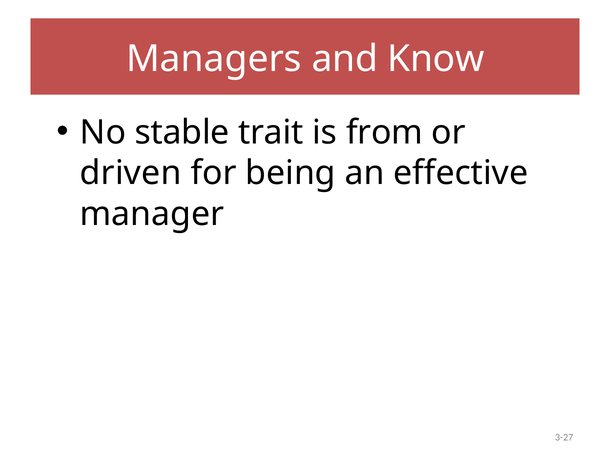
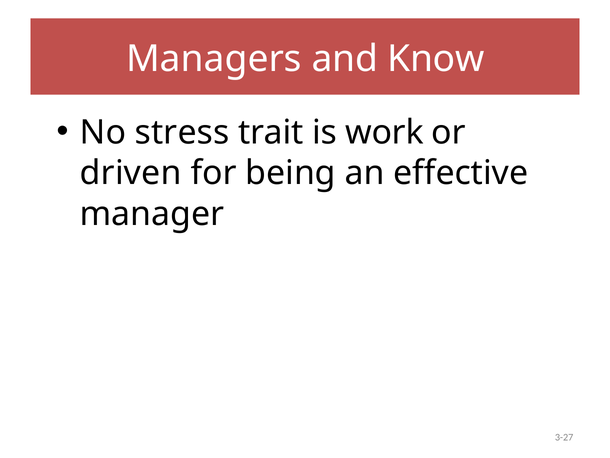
stable: stable -> stress
from: from -> work
